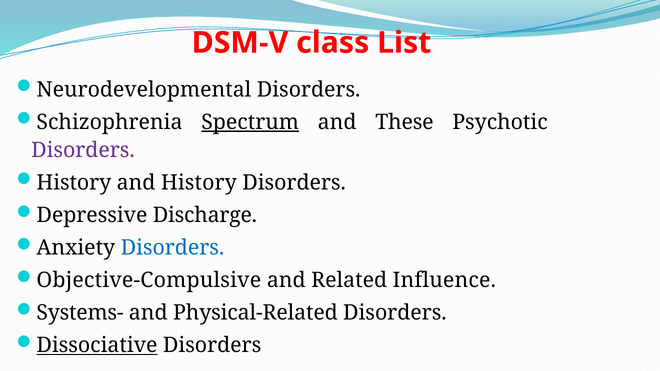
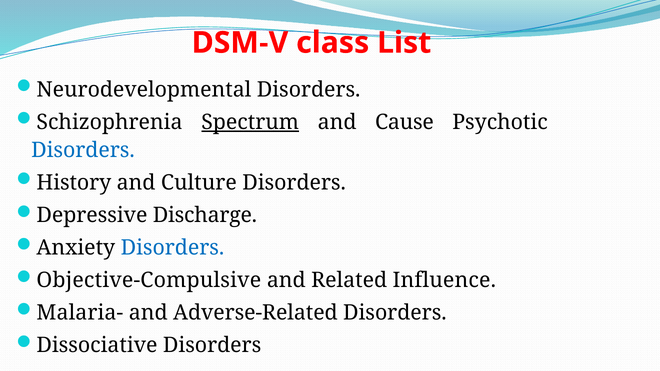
These: These -> Cause
Disorders at (83, 150) colour: purple -> blue
and History: History -> Culture
Systems-: Systems- -> Malaria-
Physical-Related: Physical-Related -> Adverse-Related
Dissociative underline: present -> none
